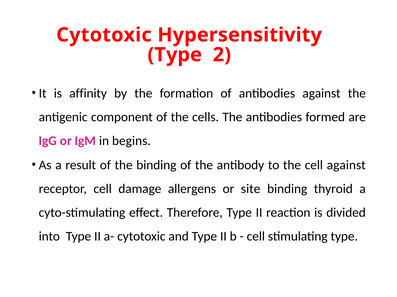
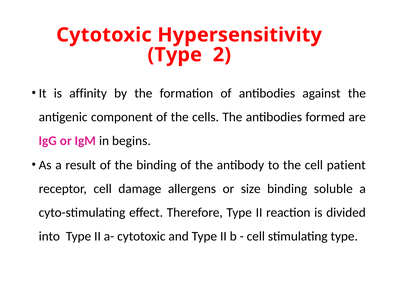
cell against: against -> patient
site: site -> size
thyroid: thyroid -> soluble
